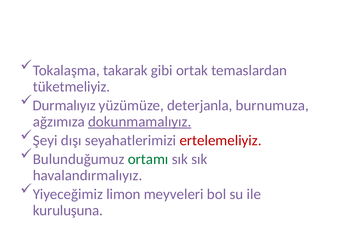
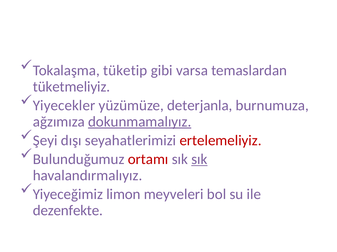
takarak: takarak -> tüketip
ortak: ortak -> varsa
Durmalıyız: Durmalıyız -> Yiyecekler
ortamı colour: green -> red
sık at (199, 160) underline: none -> present
kuruluşuna: kuruluşuna -> dezenfekte
